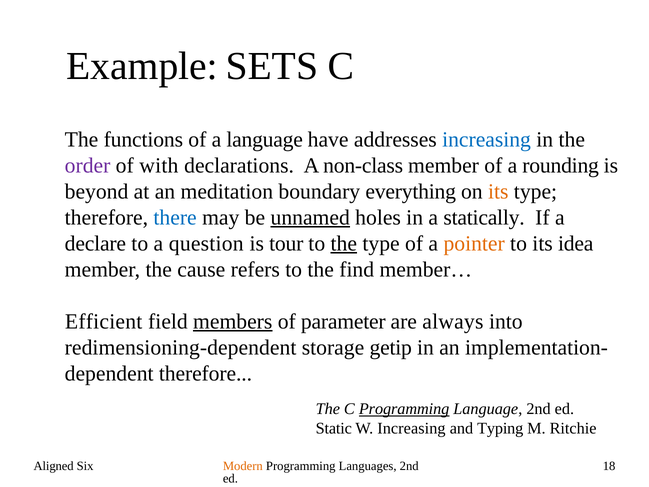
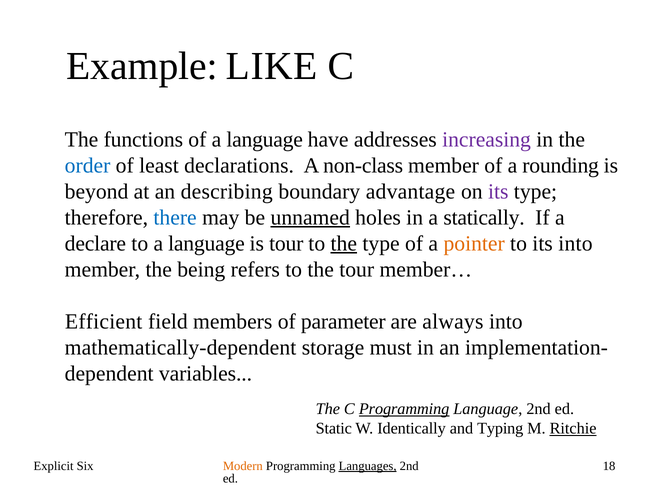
SETS: SETS -> LIKE
increasing at (487, 140) colour: blue -> purple
order colour: purple -> blue
with: with -> least
meditation: meditation -> describing
everything: everything -> advantage
its at (498, 191) colour: orange -> purple
to a question: question -> language
its idea: idea -> into
cause: cause -> being
the find: find -> tour
members underline: present -> none
redimensioning-dependent: redimensioning-dependent -> mathematically-dependent
getip: getip -> must
therefore at (205, 373): therefore -> variables
W Increasing: Increasing -> Identically
Ritchie underline: none -> present
Aligned: Aligned -> Explicit
Languages underline: none -> present
